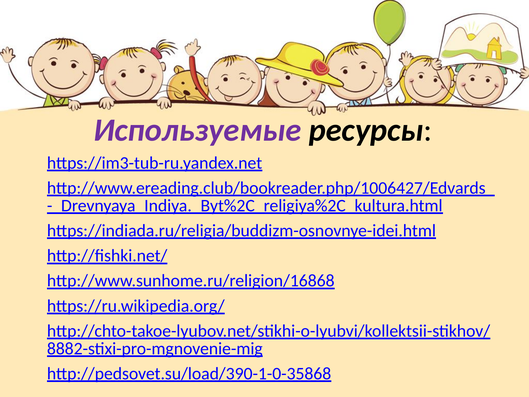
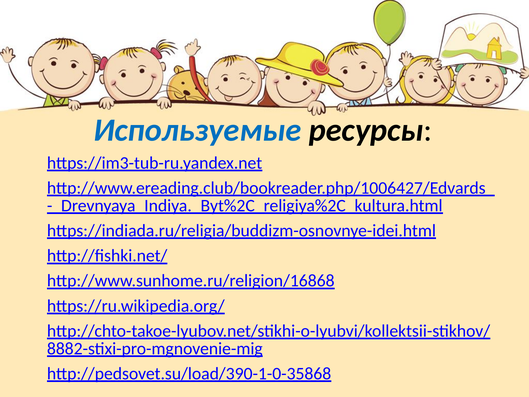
Используемые colour: purple -> blue
